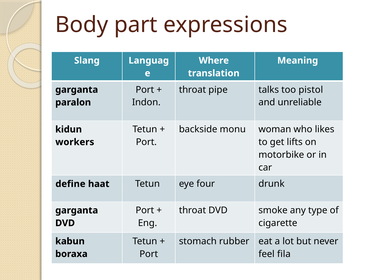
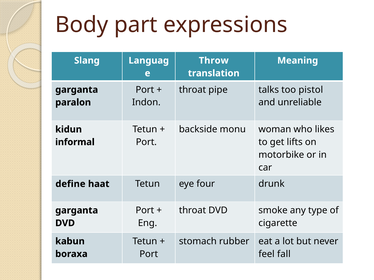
Where: Where -> Throw
workers: workers -> informal
fila: fila -> fall
